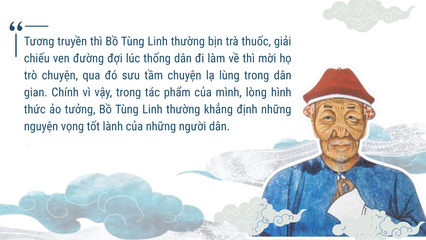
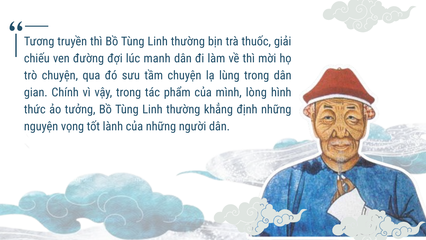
thống: thống -> manh
